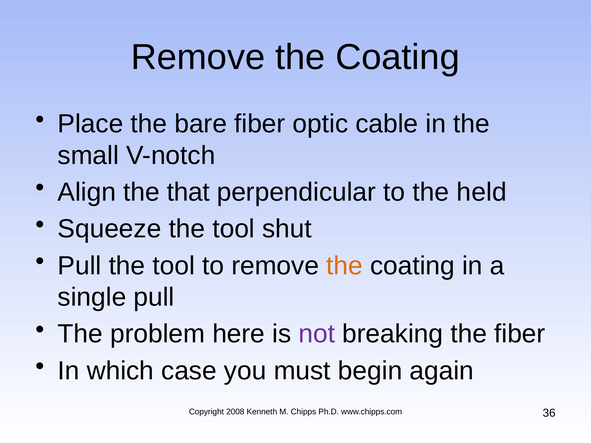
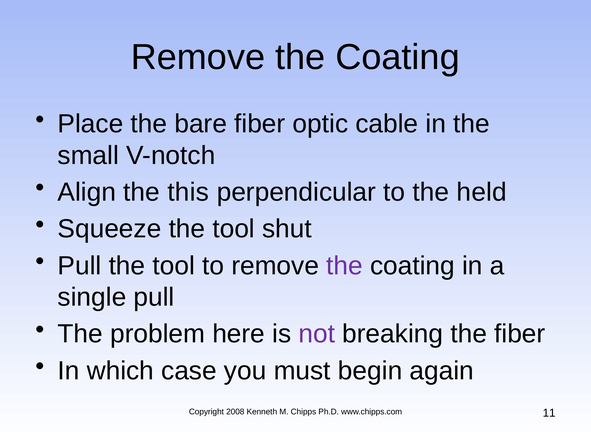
that: that -> this
the at (344, 266) colour: orange -> purple
36: 36 -> 11
